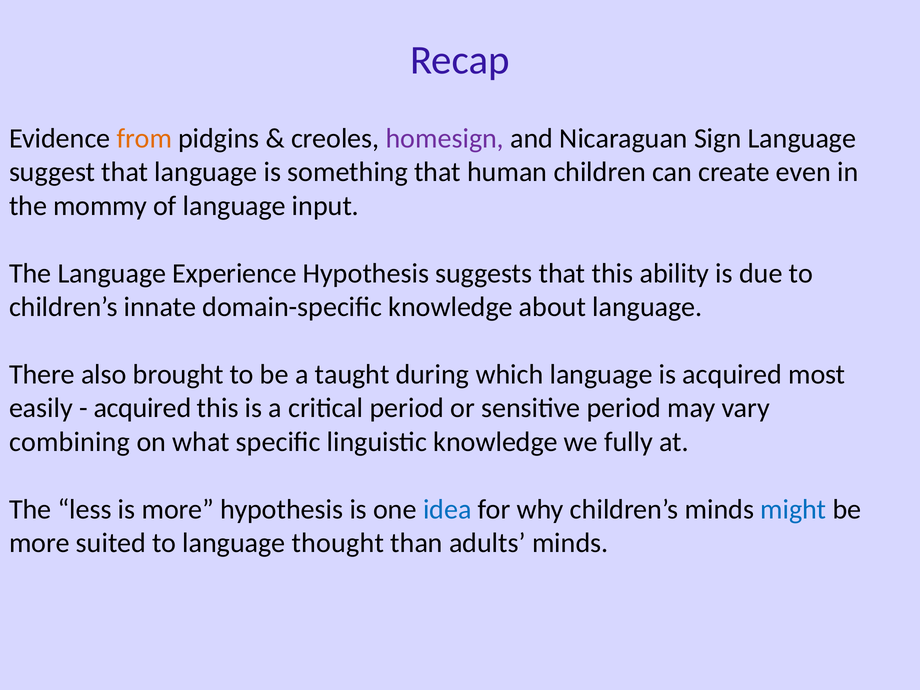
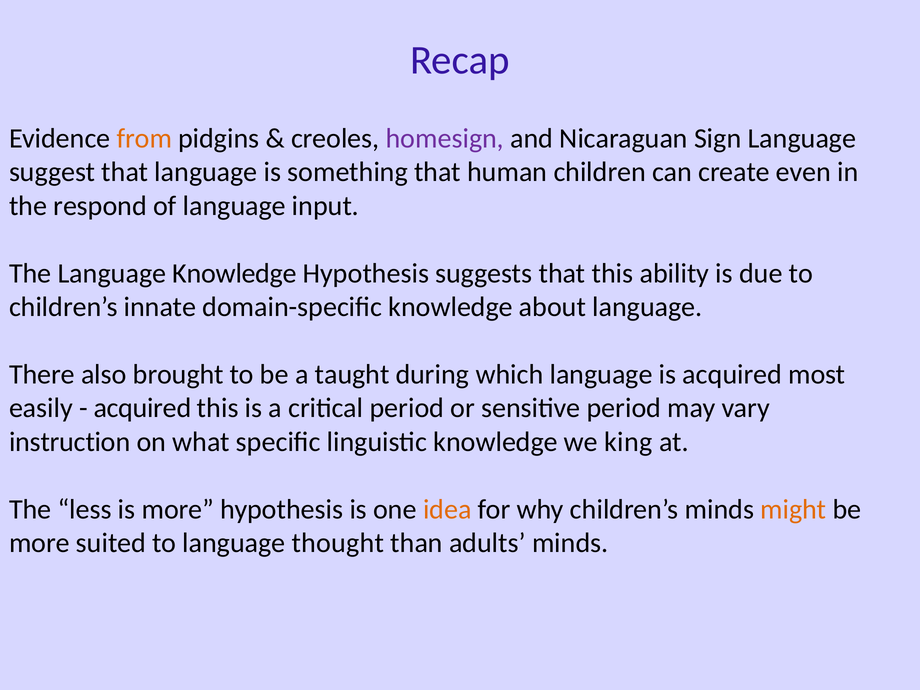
mommy: mommy -> respond
Language Experience: Experience -> Knowledge
combining: combining -> instruction
fully: fully -> king
idea colour: blue -> orange
might colour: blue -> orange
